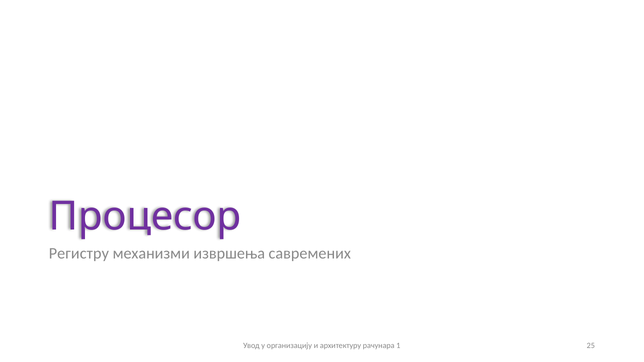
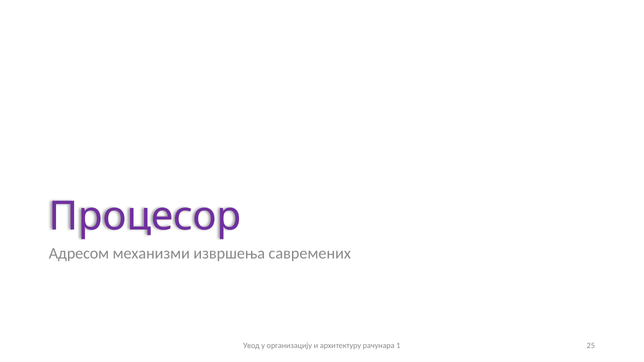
Регистру: Регистру -> Адресом
